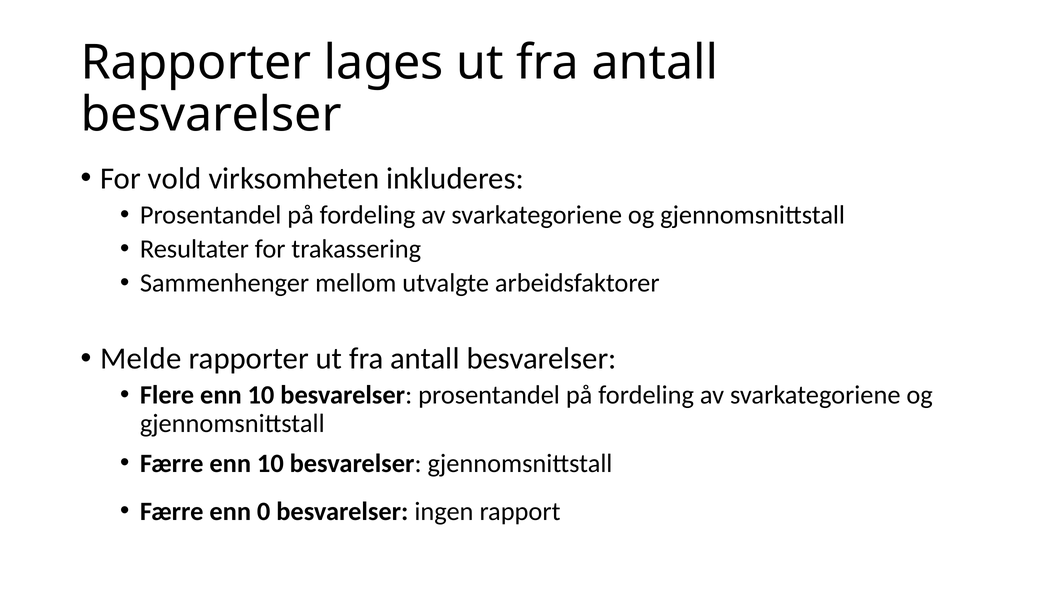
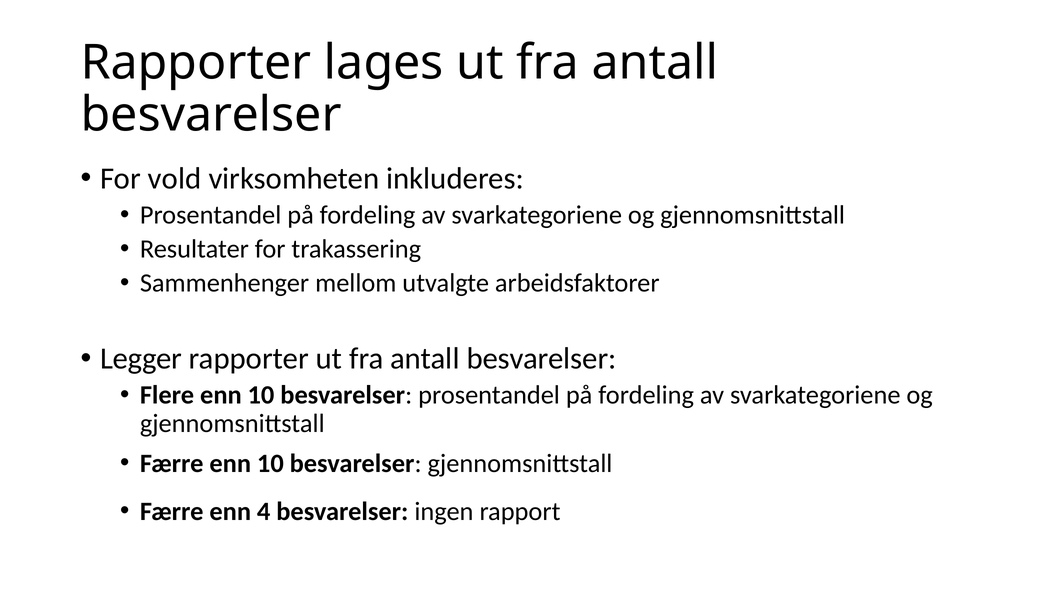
Melde: Melde -> Legger
0: 0 -> 4
